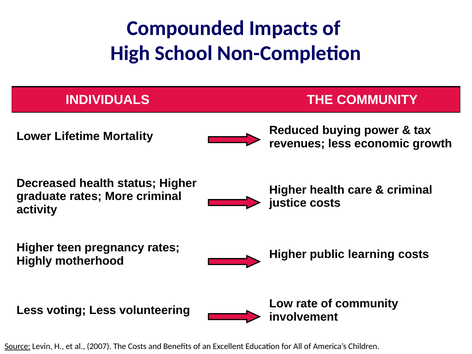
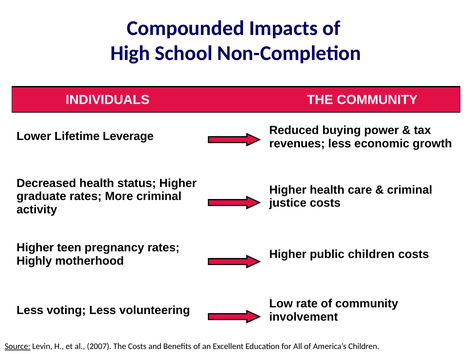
Mortality: Mortality -> Leverage
public learning: learning -> children
